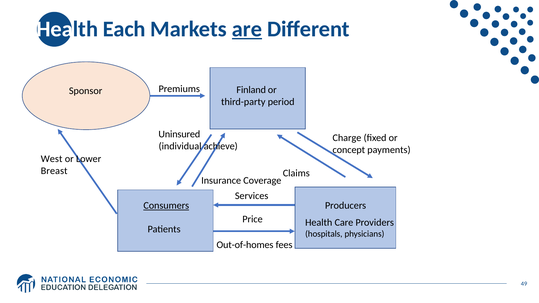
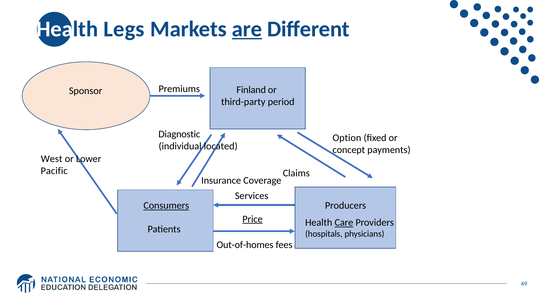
Each: Each -> Legs
Uninsured: Uninsured -> Diagnostic
Charge: Charge -> Option
achieve: achieve -> located
Breast: Breast -> Pacific
Price underline: none -> present
Care underline: none -> present
